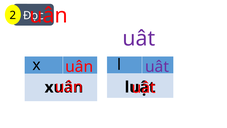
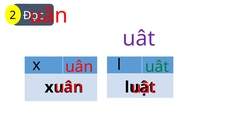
uât at (157, 67) colour: purple -> green
